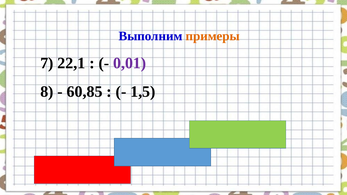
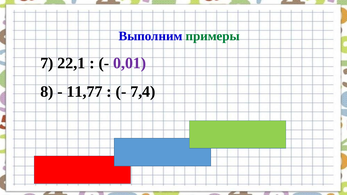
примеры colour: orange -> green
60,85: 60,85 -> 11,77
1,5: 1,5 -> 7,4
